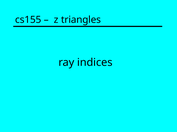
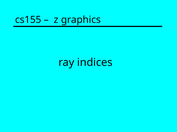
triangles: triangles -> graphics
